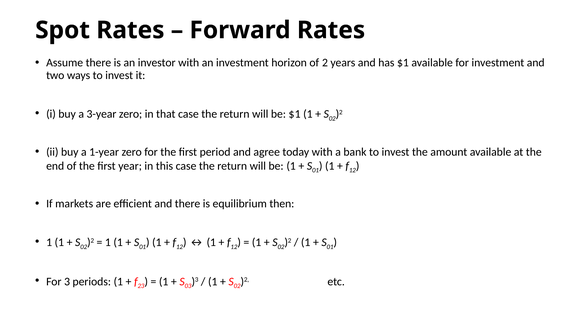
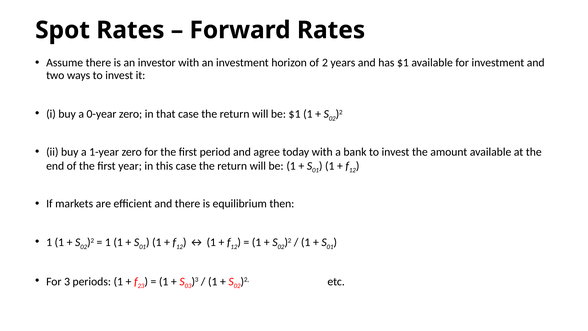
3-year: 3-year -> 0-year
